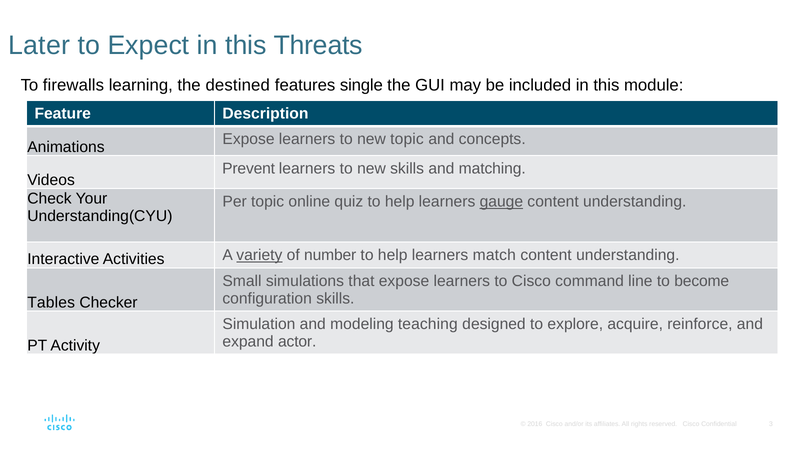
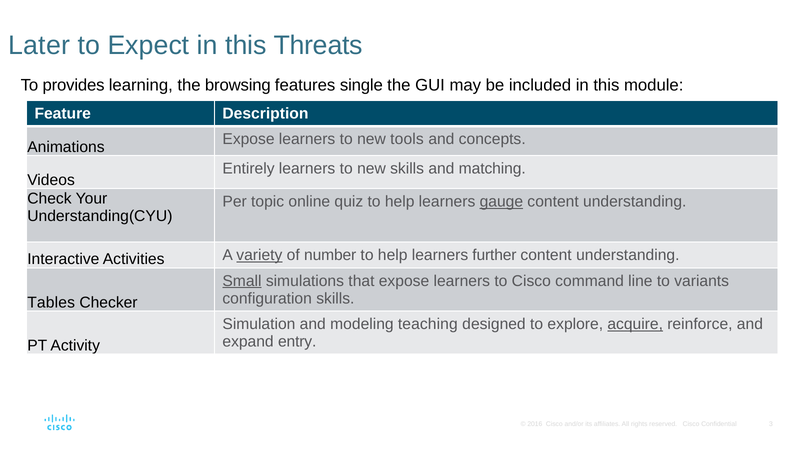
firewalls: firewalls -> provides
destined: destined -> browsing
new topic: topic -> tools
Prevent: Prevent -> Entirely
match: match -> further
Small underline: none -> present
become: become -> variants
acquire underline: none -> present
actor: actor -> entry
